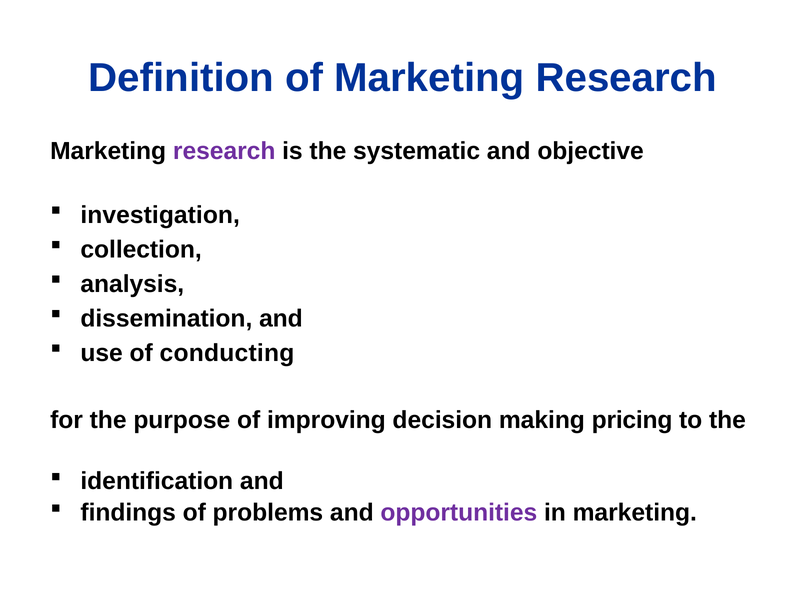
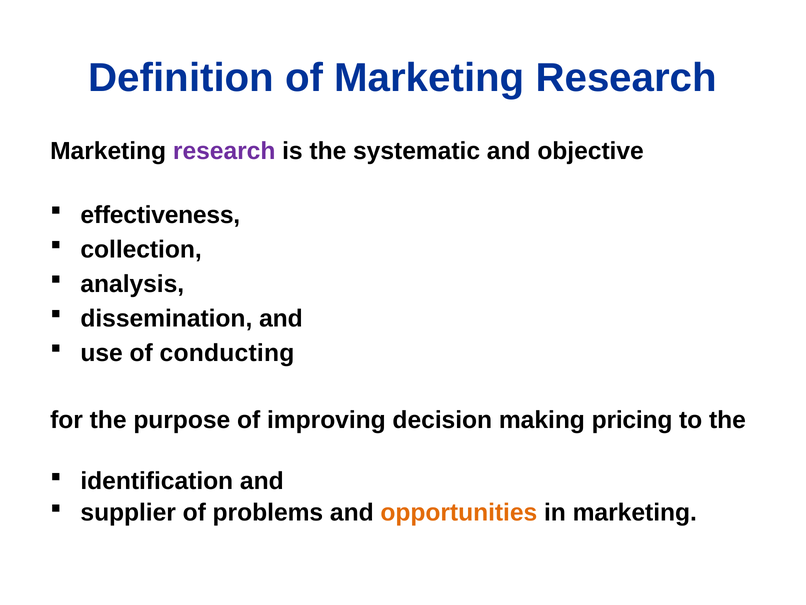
investigation: investigation -> effectiveness
findings: findings -> supplier
opportunities colour: purple -> orange
